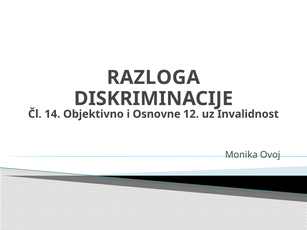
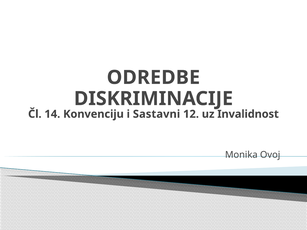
RAZLOGA: RAZLOGA -> ODREDBE
Objektivno: Objektivno -> Konvenciju
Osnovne: Osnovne -> Sastavni
